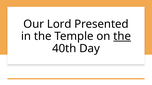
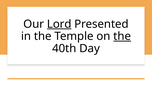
Lord underline: none -> present
